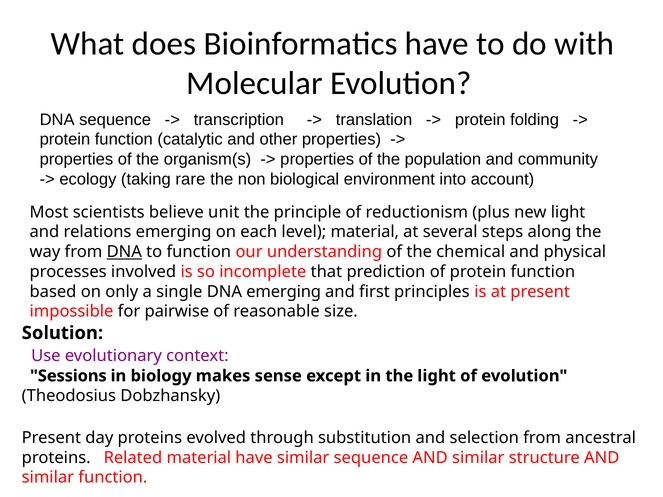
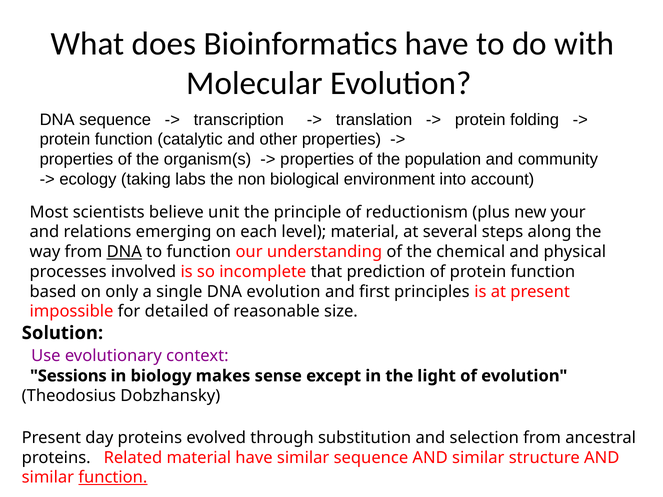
rare: rare -> labs
new light: light -> your
DNA emerging: emerging -> evolution
pairwise: pairwise -> detailed
function at (113, 478) underline: none -> present
